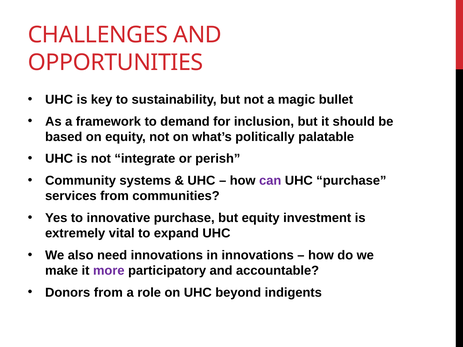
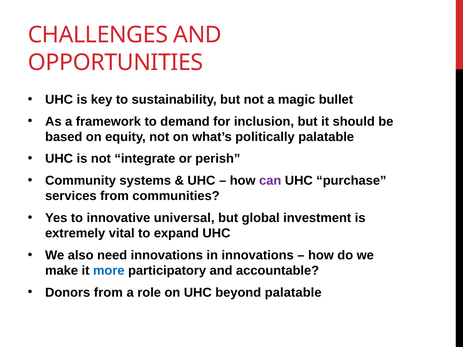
innovative purchase: purchase -> universal
but equity: equity -> global
more colour: purple -> blue
beyond indigents: indigents -> palatable
